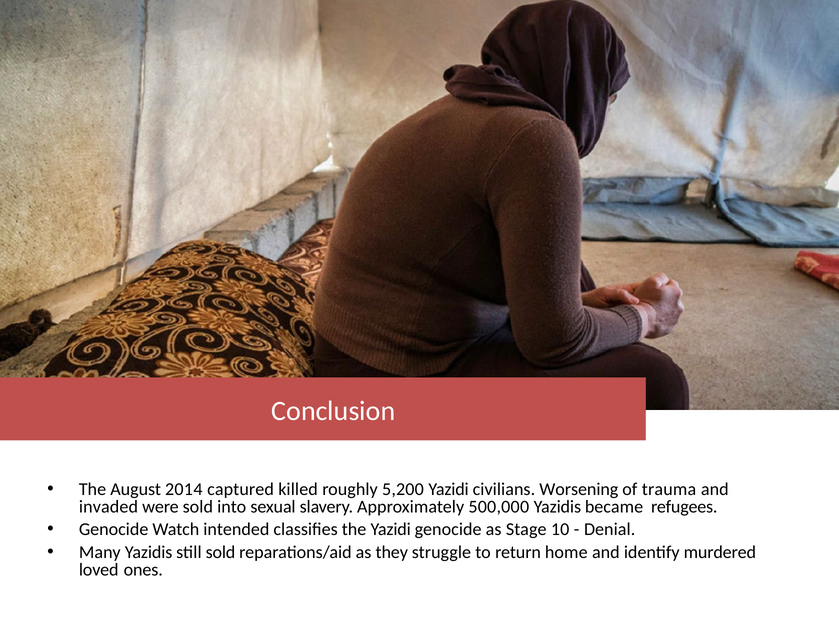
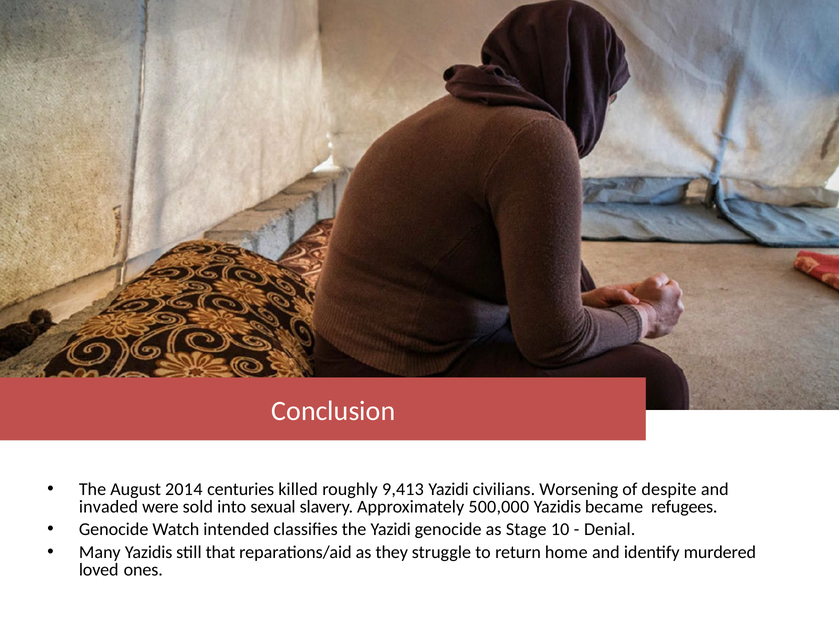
captured: captured -> centuries
5,200: 5,200 -> 9,413
trauma: trauma -> despite
still sold: sold -> that
